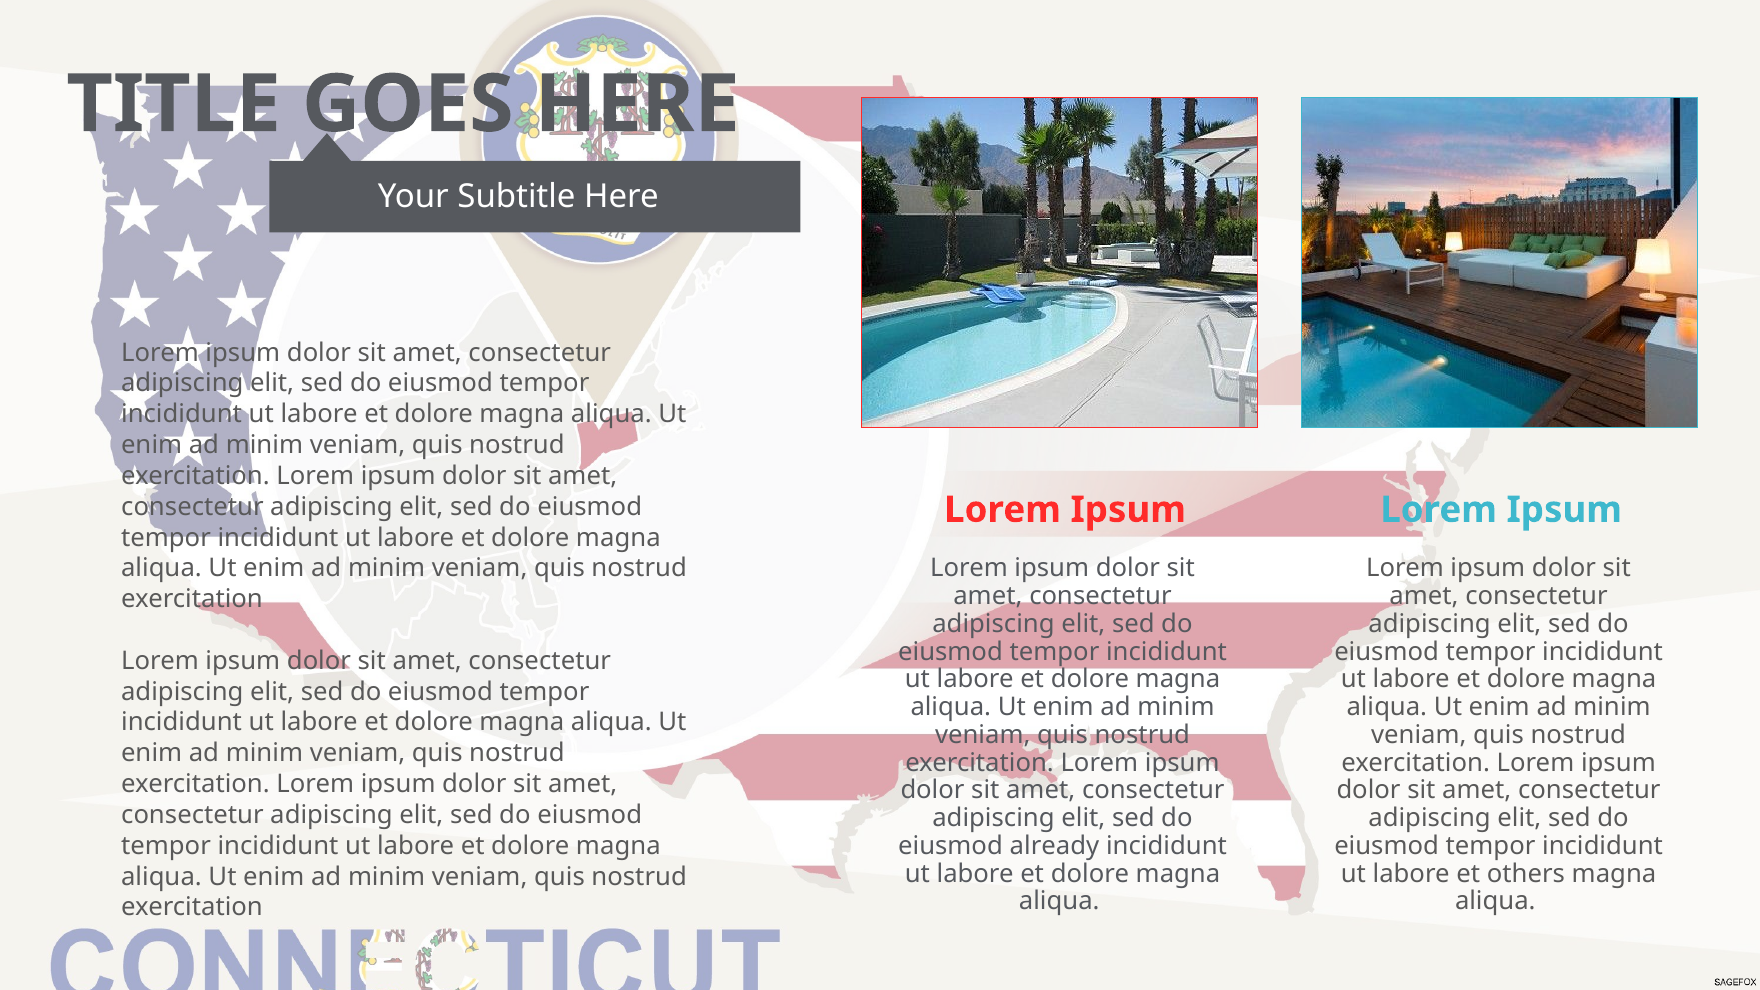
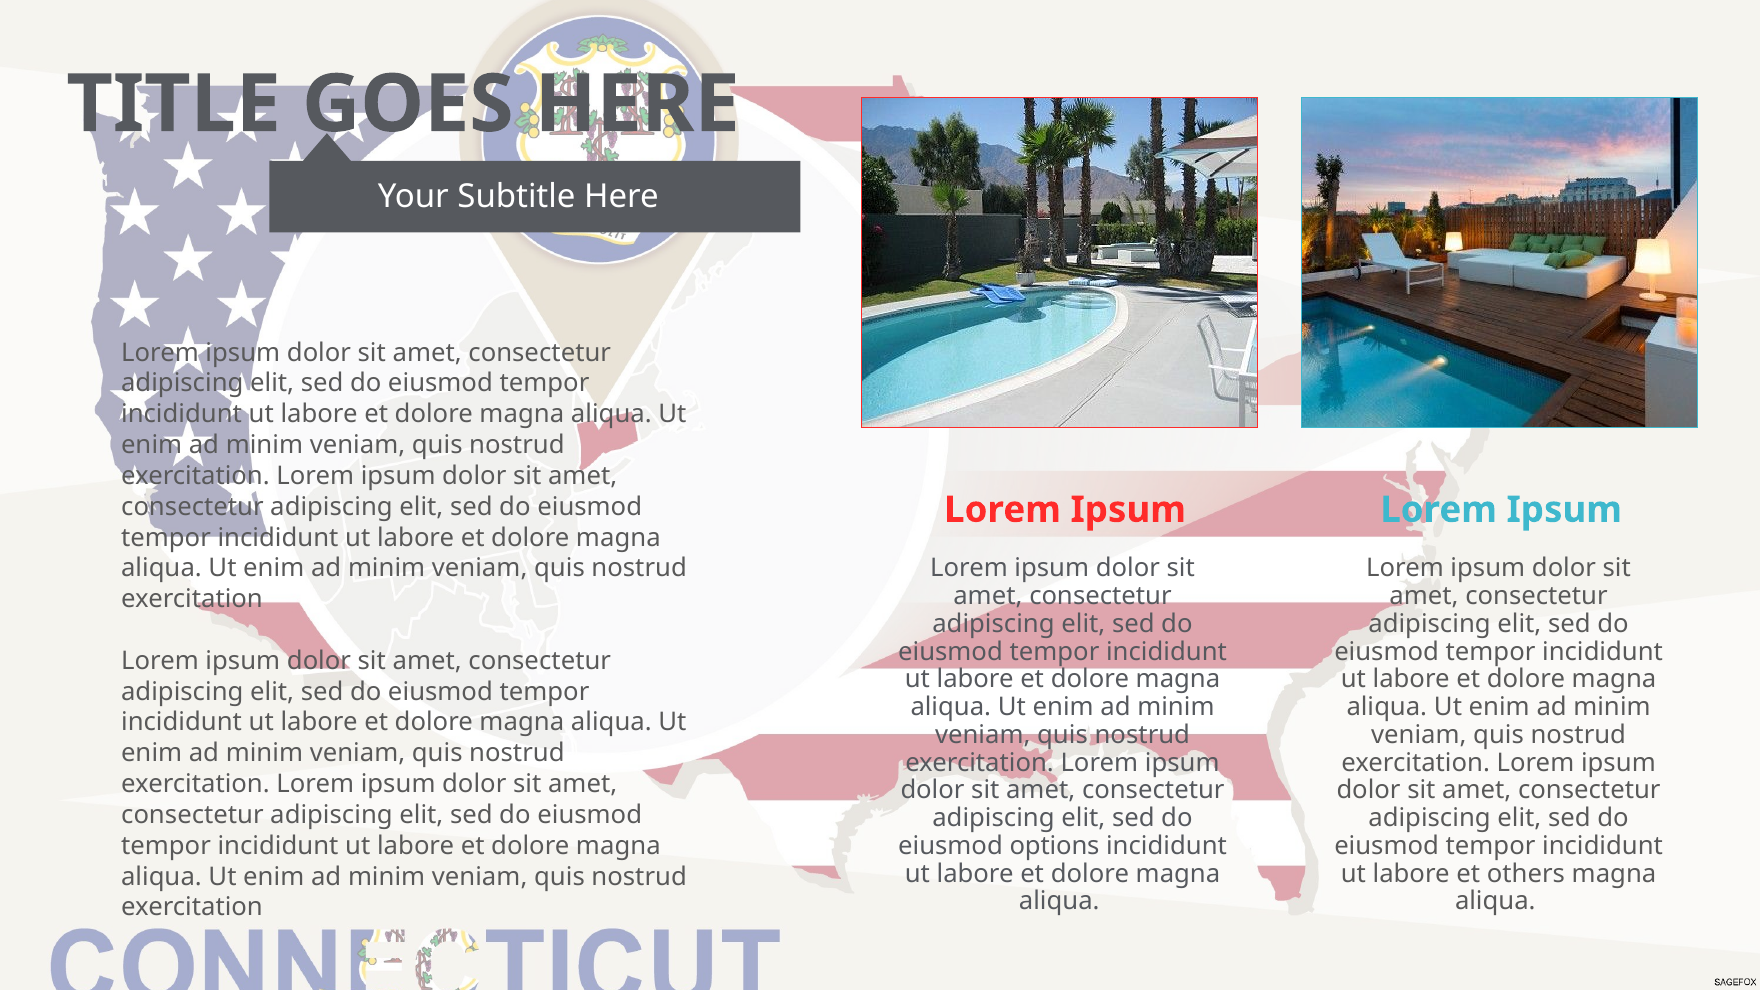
already: already -> options
